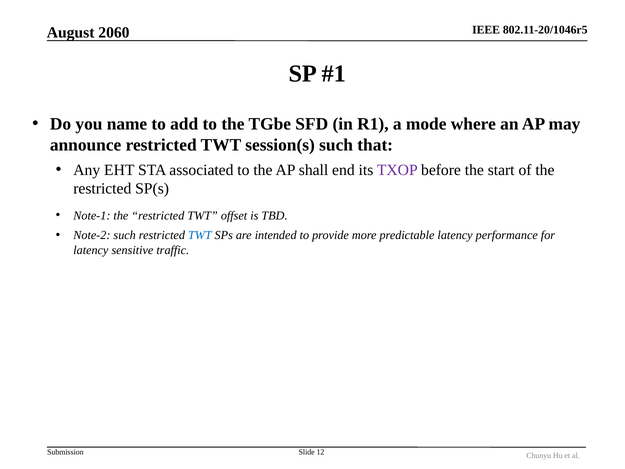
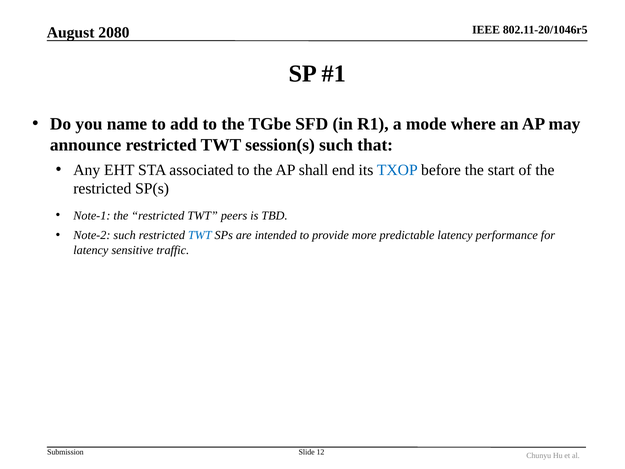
2060: 2060 -> 2080
TXOP colour: purple -> blue
offset: offset -> peers
